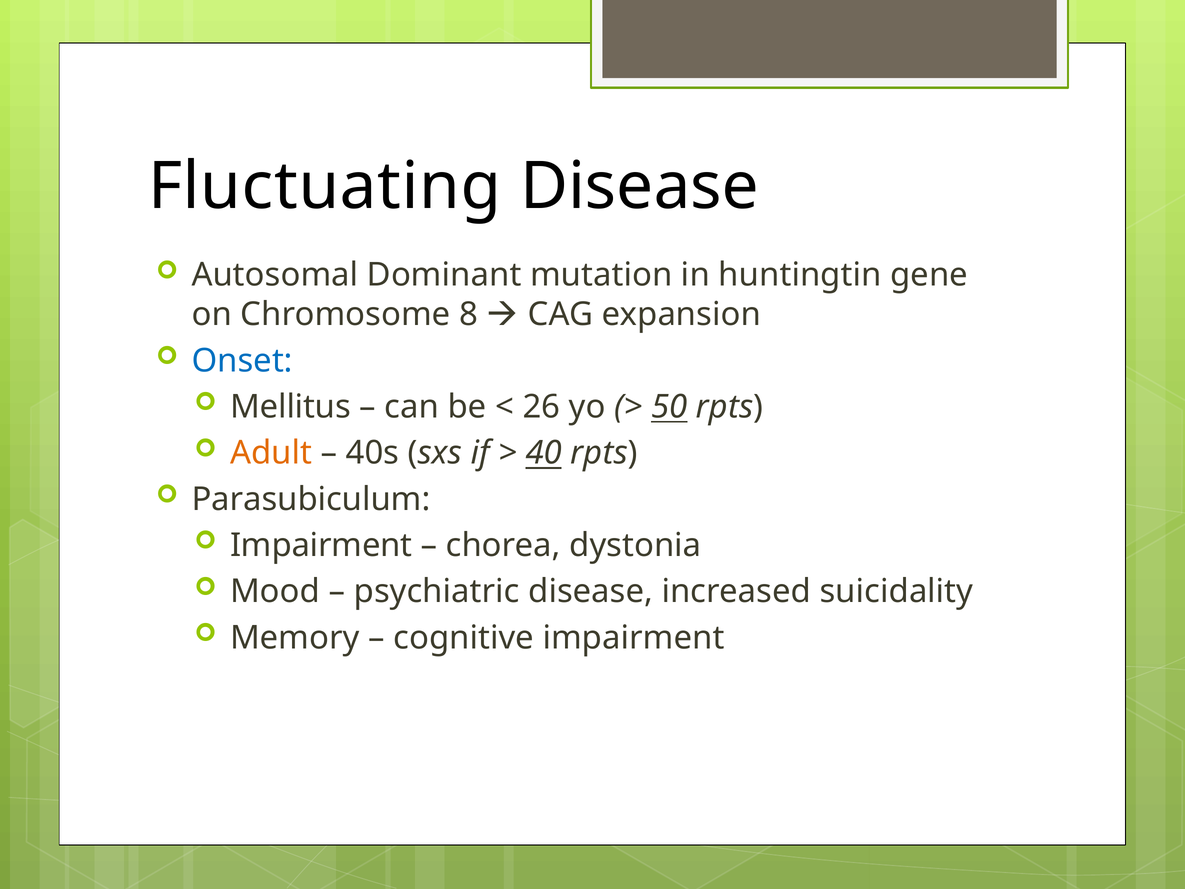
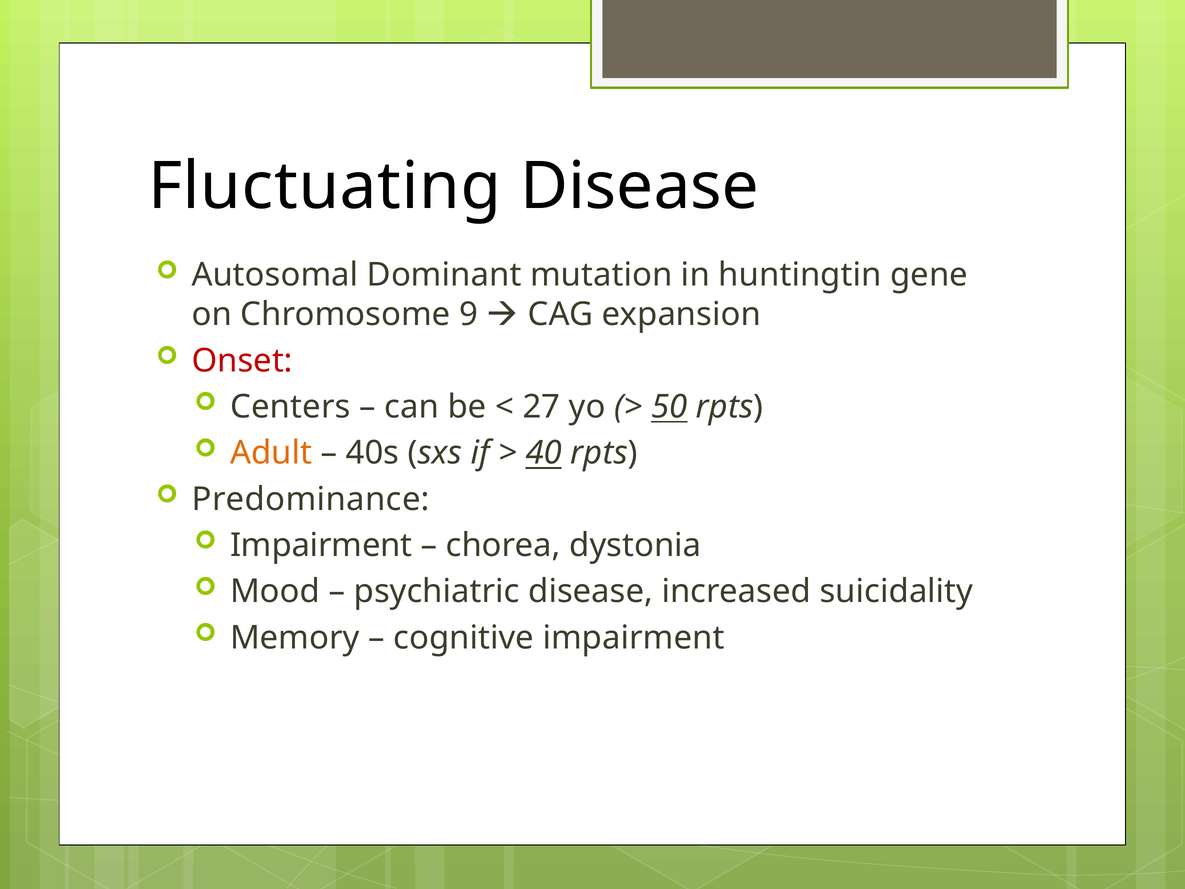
8: 8 -> 9
Onset colour: blue -> red
Mellitus: Mellitus -> Centers
26: 26 -> 27
Parasubiculum: Parasubiculum -> Predominance
